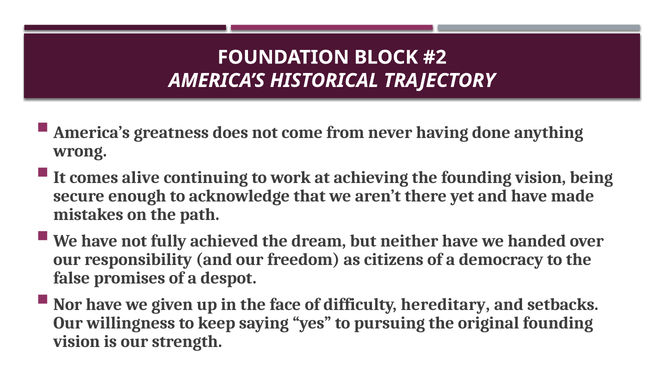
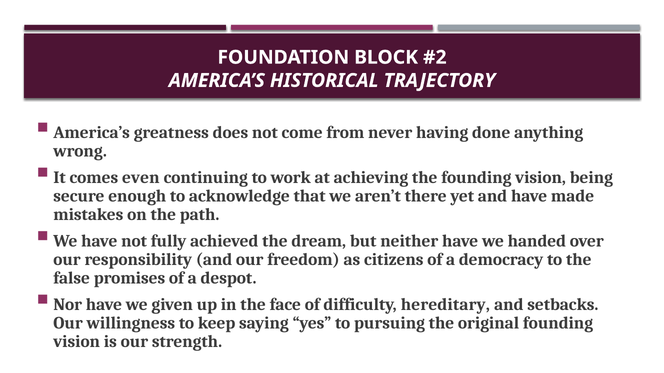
alive: alive -> even
